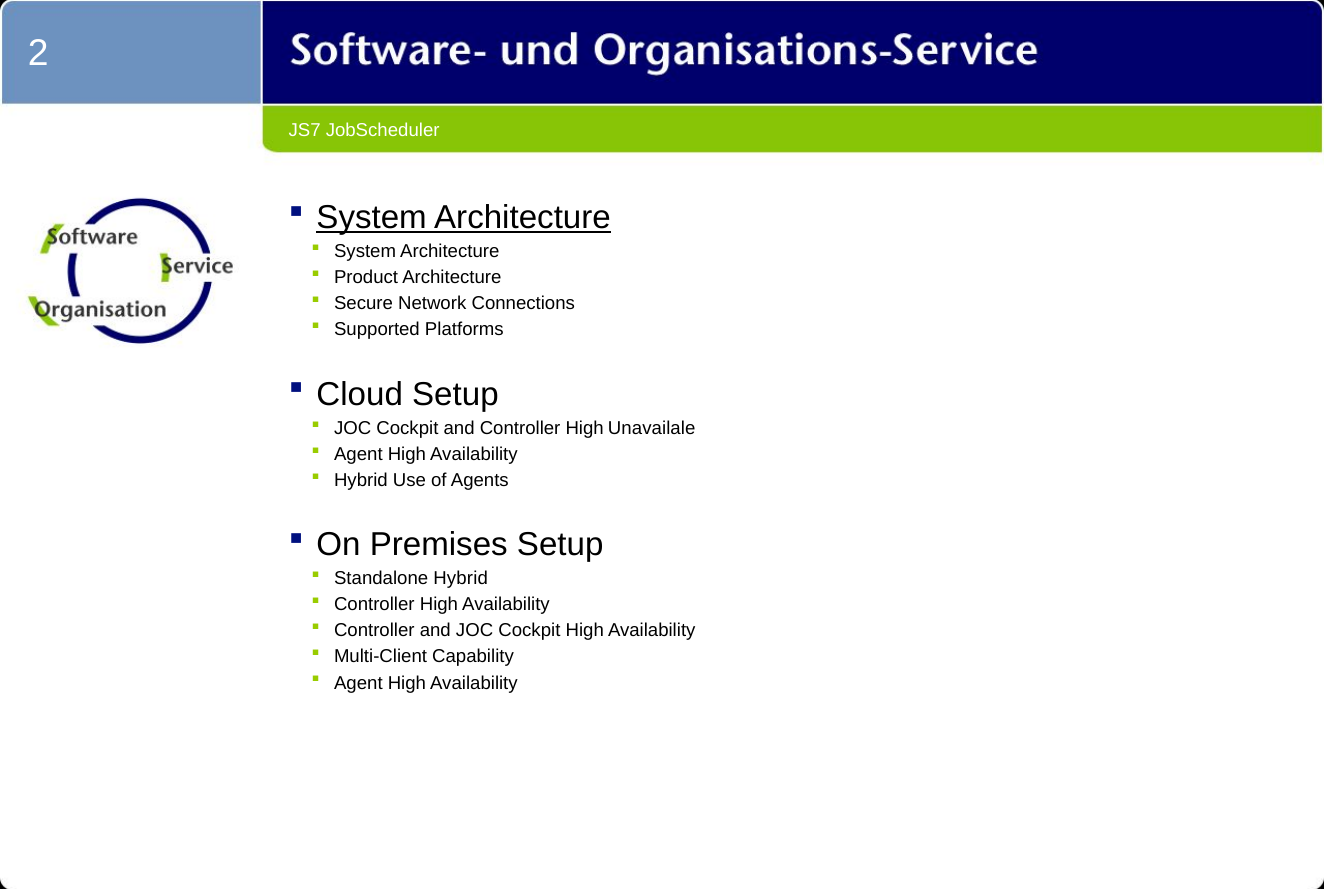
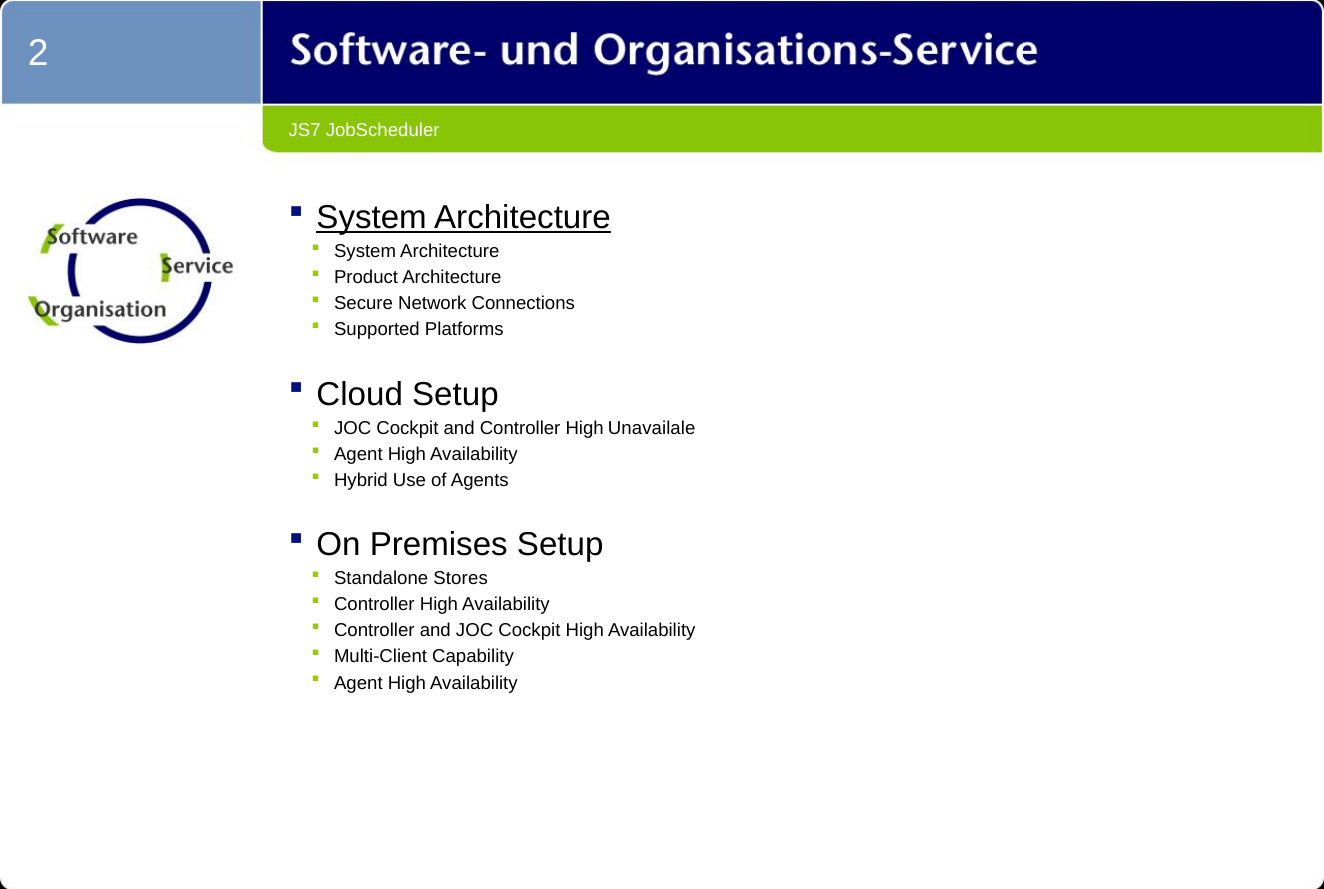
Standalone Hybrid: Hybrid -> Stores
